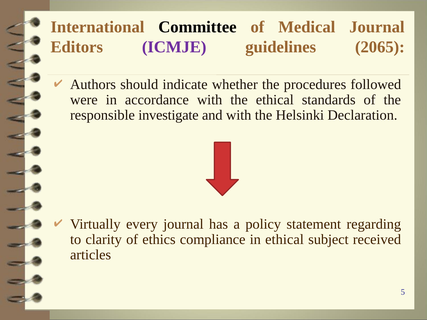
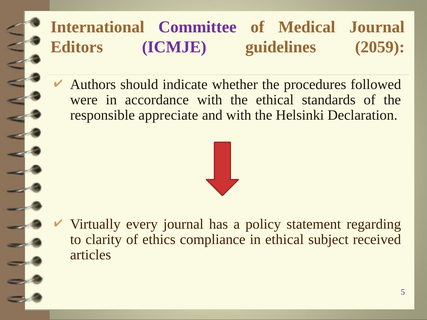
Committee colour: black -> purple
2065: 2065 -> 2059
investigate: investigate -> appreciate
